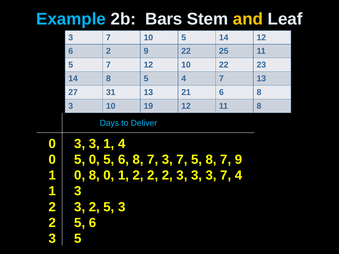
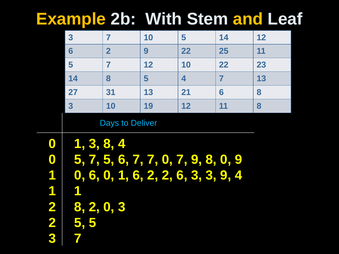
Example colour: light blue -> yellow
Bars: Bars -> With
3 at (80, 144): 3 -> 1
3 1: 1 -> 8
0 5 0: 0 -> 7
5 6 8: 8 -> 7
7 3: 3 -> 0
7 5: 5 -> 9
7 at (226, 160): 7 -> 0
0 8: 8 -> 6
1 2: 2 -> 6
2 2 3: 3 -> 6
3 3 7: 7 -> 9
1 3: 3 -> 1
3 at (80, 207): 3 -> 8
5 at (109, 207): 5 -> 0
2 5 6: 6 -> 5
5 at (78, 239): 5 -> 7
